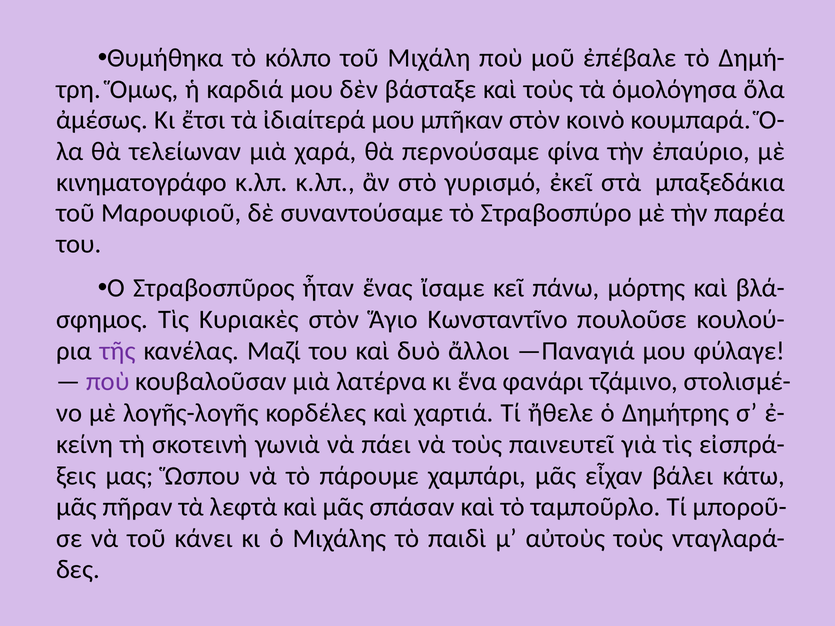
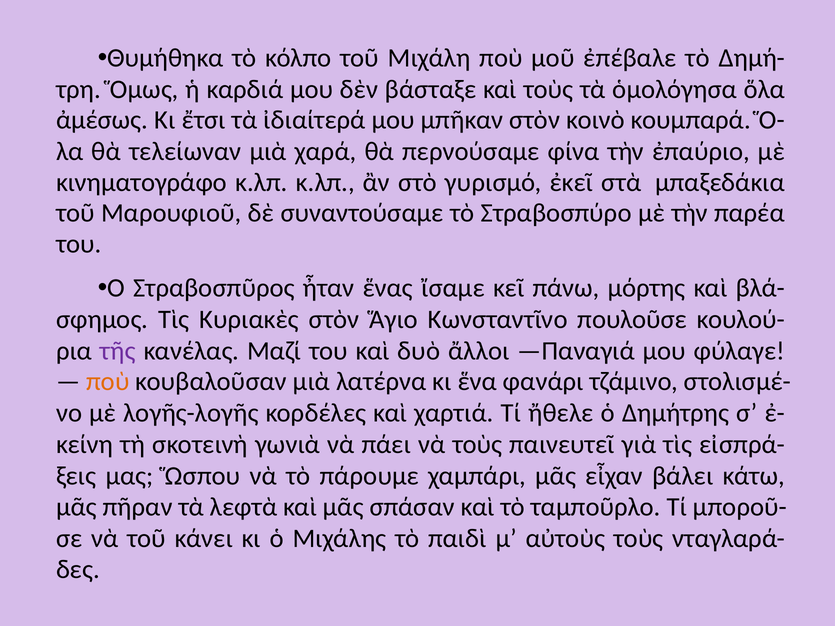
ποὺ at (108, 382) colour: purple -> orange
